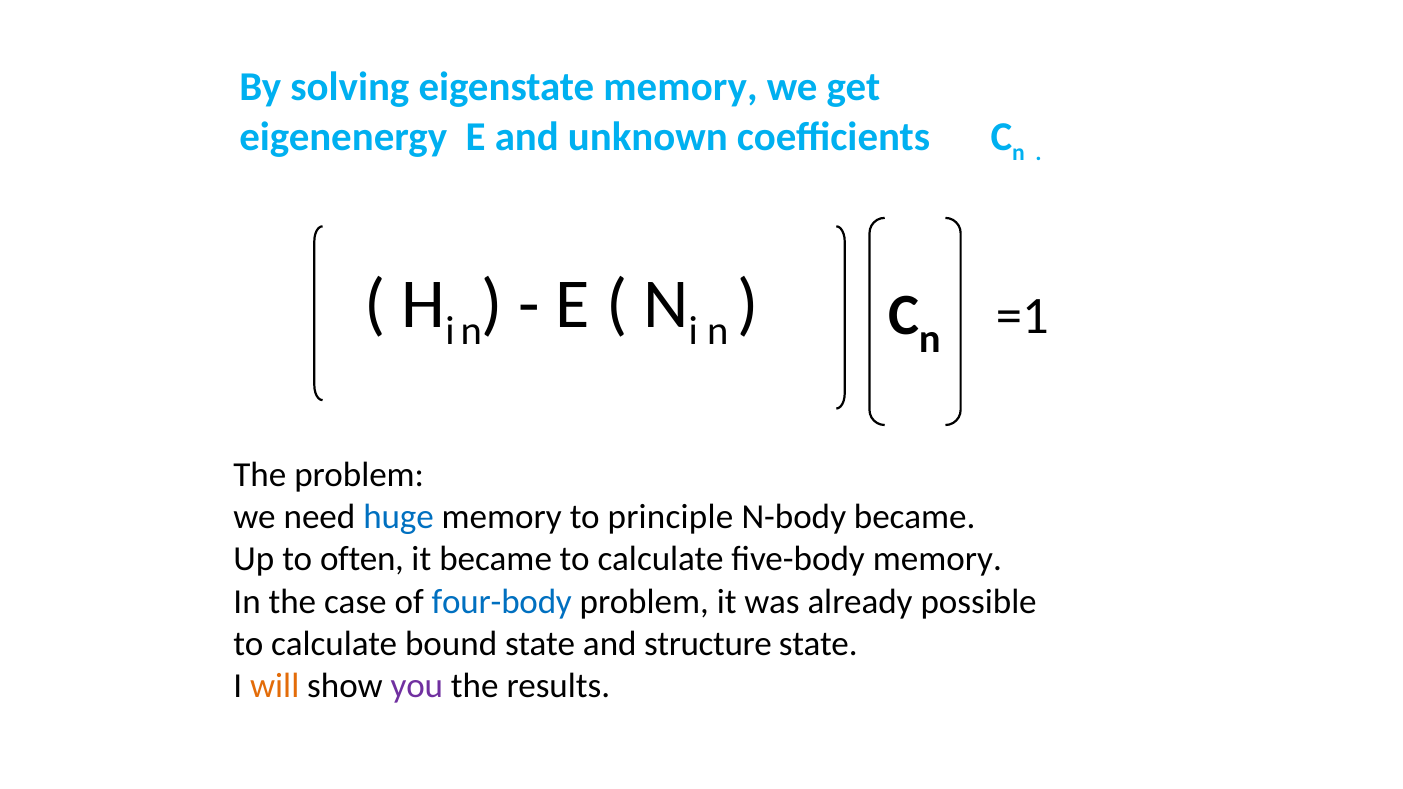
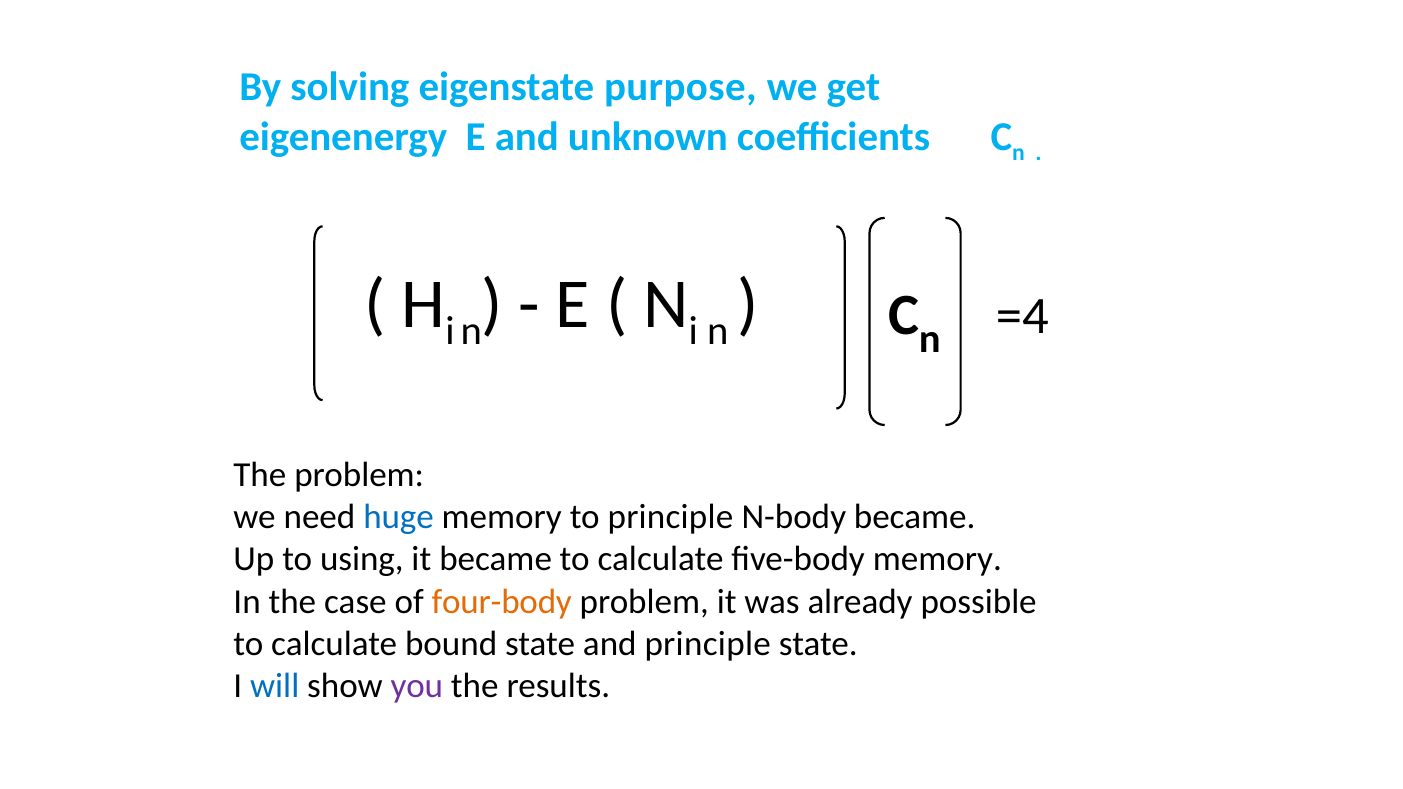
eigenstate memory: memory -> purpose
=1: =1 -> =4
often: often -> using
four-body colour: blue -> orange
and structure: structure -> principle
will colour: orange -> blue
